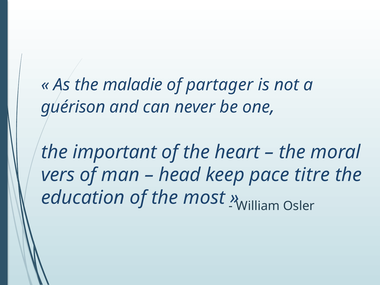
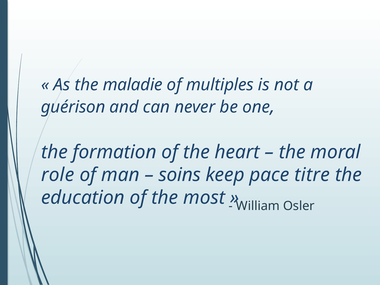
partager: partager -> multiples
important: important -> formation
vers: vers -> role
head: head -> soins
